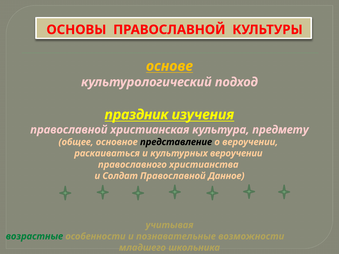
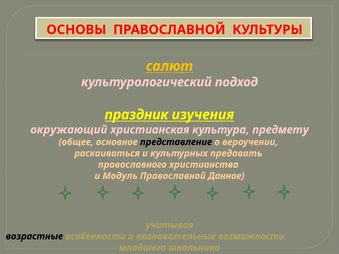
основе: основе -> салют
православной at (69, 130): православной -> окружающий
культурных вероучении: вероучении -> предавать
Солдат: Солдат -> Модуль
возрастные colour: green -> black
